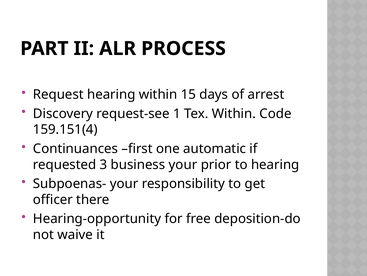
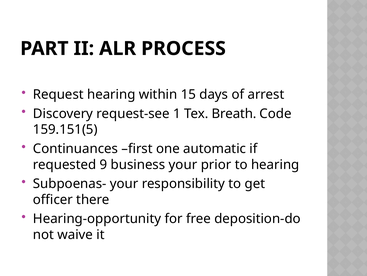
Tex Within: Within -> Breath
159.151(4: 159.151(4 -> 159.151(5
3: 3 -> 9
